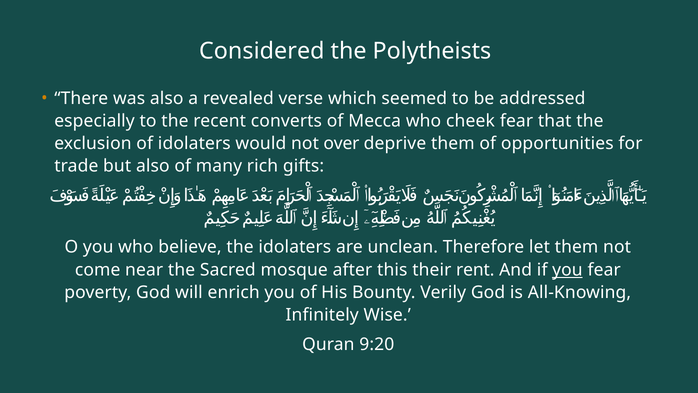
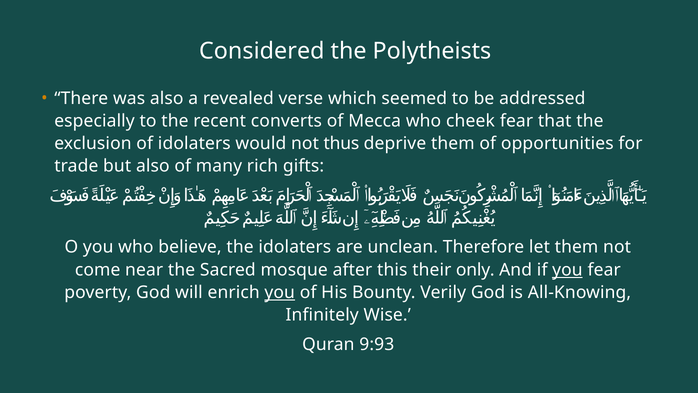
over: over -> thus
rent: rent -> only
you at (280, 292) underline: none -> present
9:20: 9:20 -> 9:93
